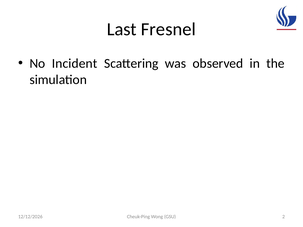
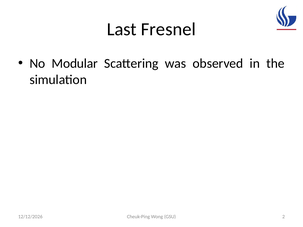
Incident: Incident -> Modular
